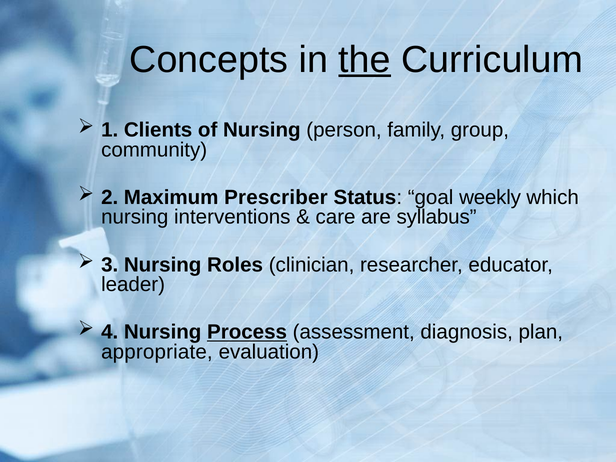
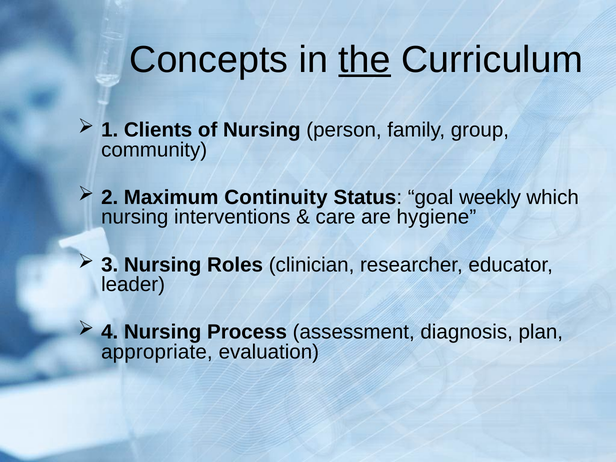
Prescriber: Prescriber -> Continuity
syllabus: syllabus -> hygiene
Process underline: present -> none
